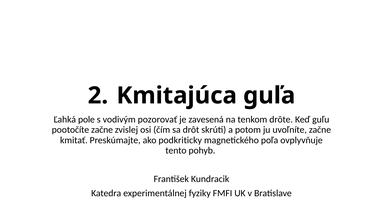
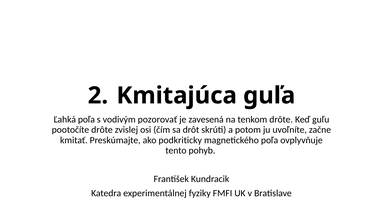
Ľahká pole: pole -> poľa
pootočíte začne: začne -> drôte
